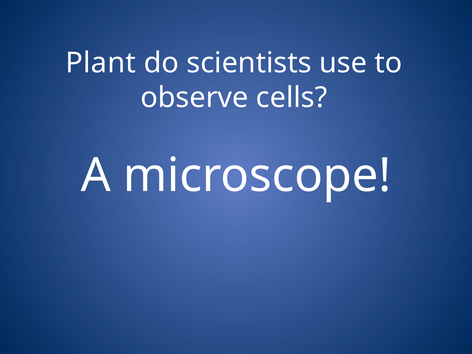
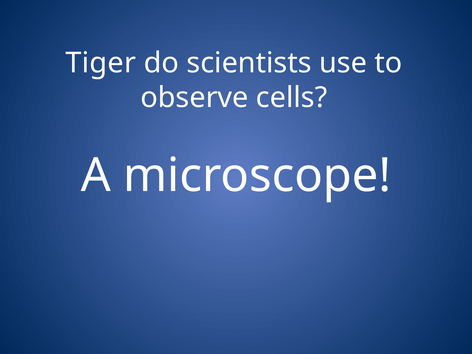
Plant: Plant -> Tiger
